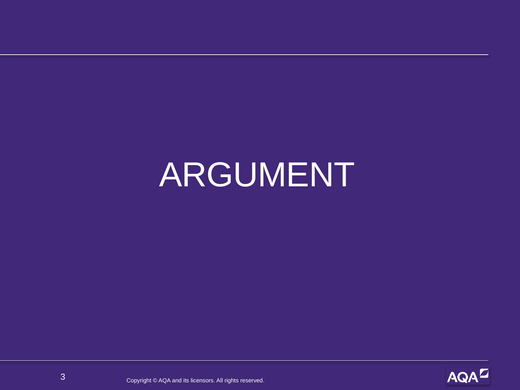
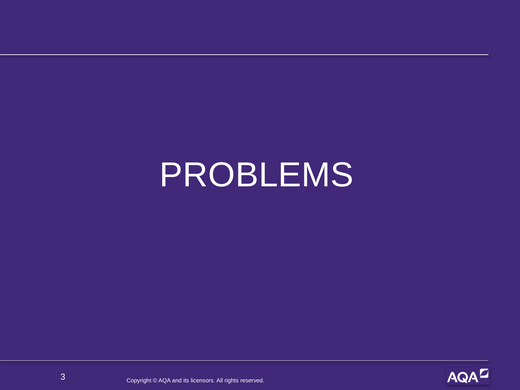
ARGUMENT: ARGUMENT -> PROBLEMS
